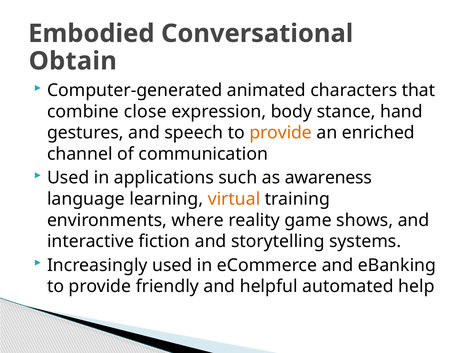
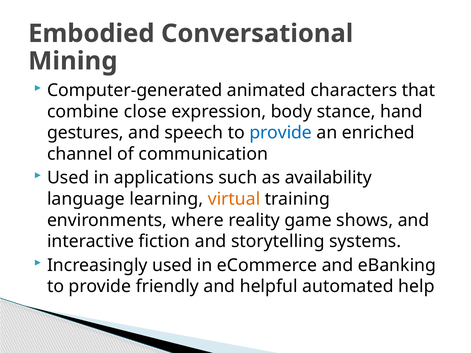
Obtain: Obtain -> Mining
provide at (281, 133) colour: orange -> blue
awareness: awareness -> availability
